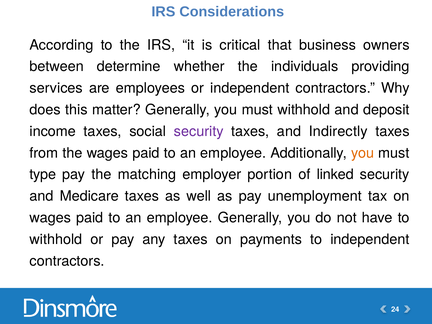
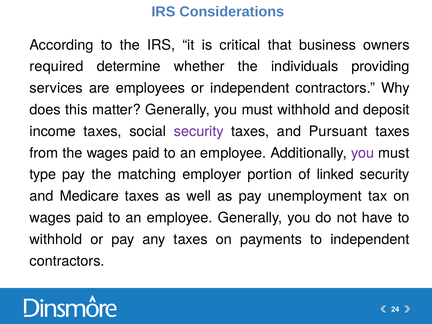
between: between -> required
Indirectly: Indirectly -> Pursuant
you at (363, 153) colour: orange -> purple
